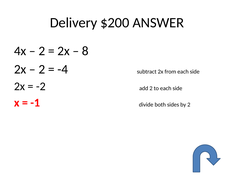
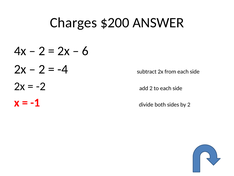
Delivery: Delivery -> Charges
8: 8 -> 6
